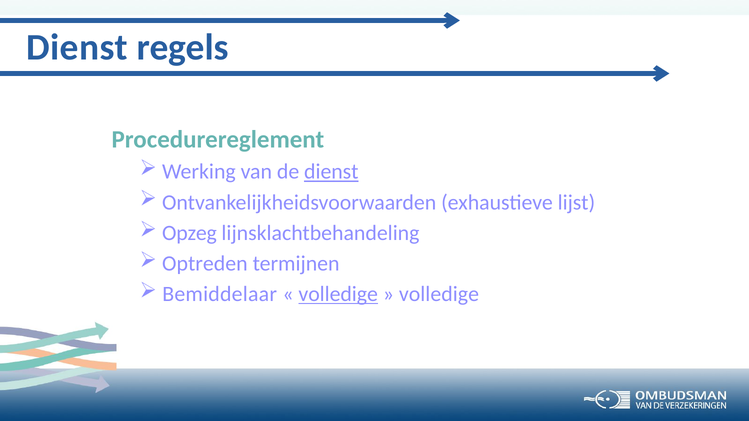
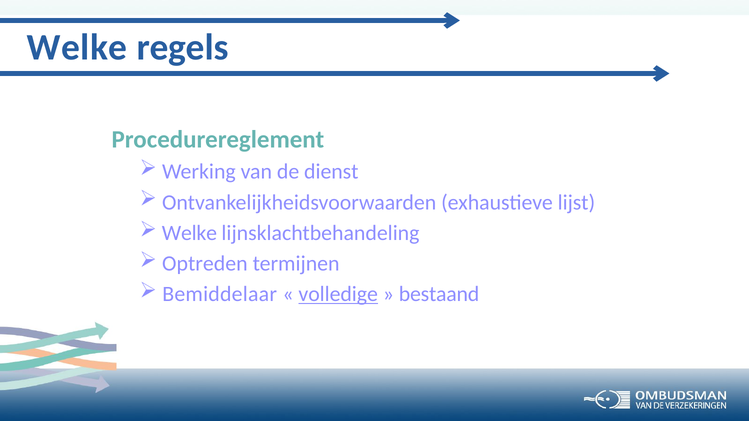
Dienst at (77, 47): Dienst -> Welke
dienst at (331, 172) underline: present -> none
Opzeg at (189, 233): Opzeg -> Welke
volledige at (439, 294): volledige -> bestaand
